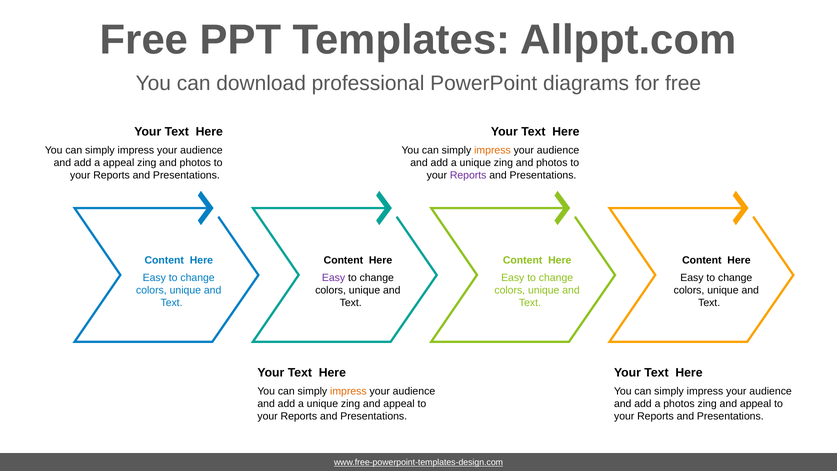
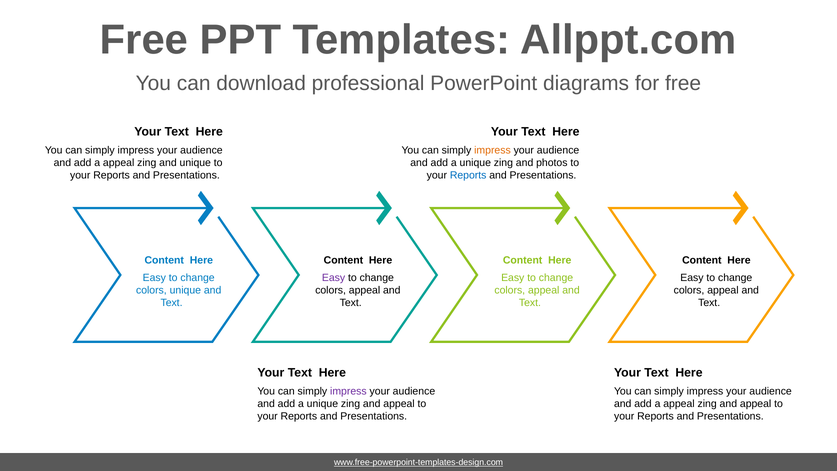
photos at (195, 163): photos -> unique
Reports at (468, 175) colour: purple -> blue
unique at (365, 290): unique -> appeal
unique at (544, 290): unique -> appeal
unique at (723, 290): unique -> appeal
impress at (348, 391) colour: orange -> purple
photos at (679, 404): photos -> appeal
